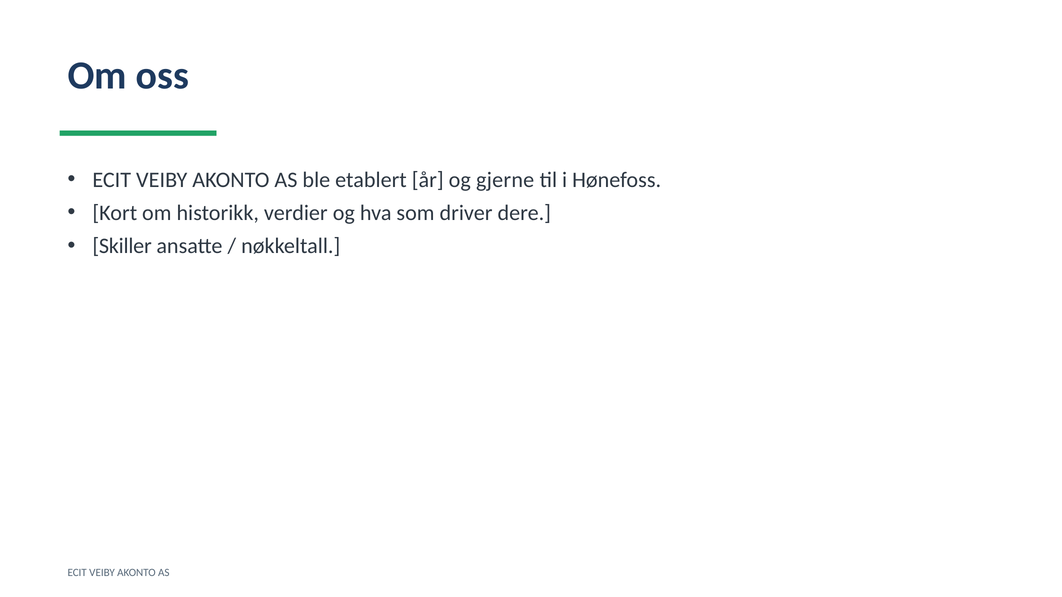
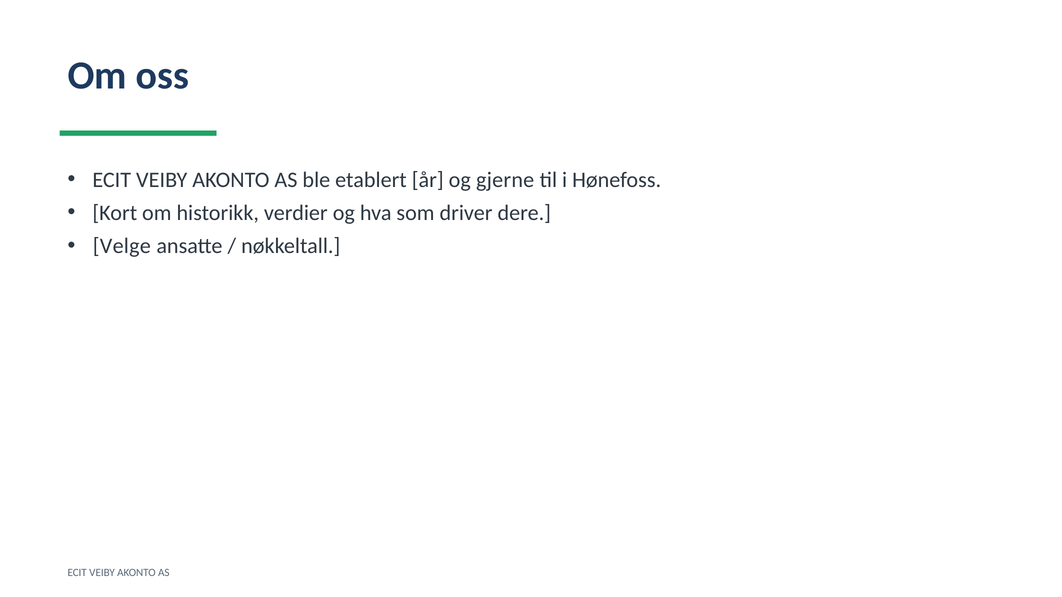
Skiller: Skiller -> Velge
